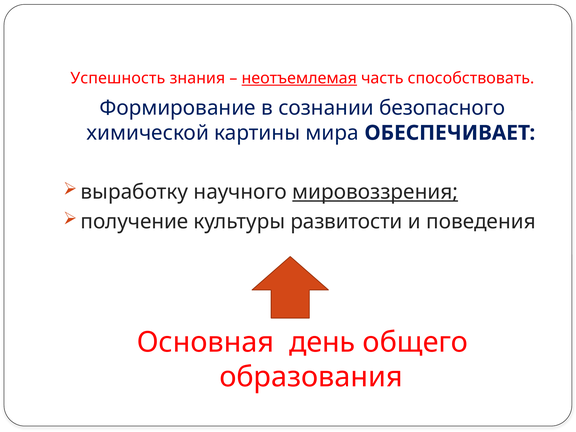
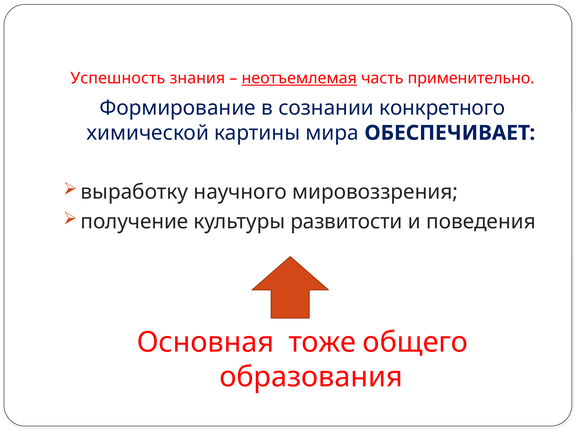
способствовать: способствовать -> применительно
безопасного: безопасного -> конкретного
мировоззрения underline: present -> none
день: день -> тоже
